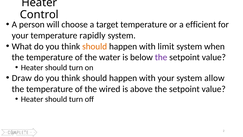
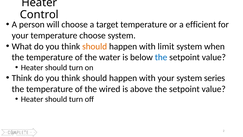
temperature rapidly: rapidly -> choose
the at (161, 57) colour: purple -> blue
Draw at (22, 78): Draw -> Think
allow: allow -> series
